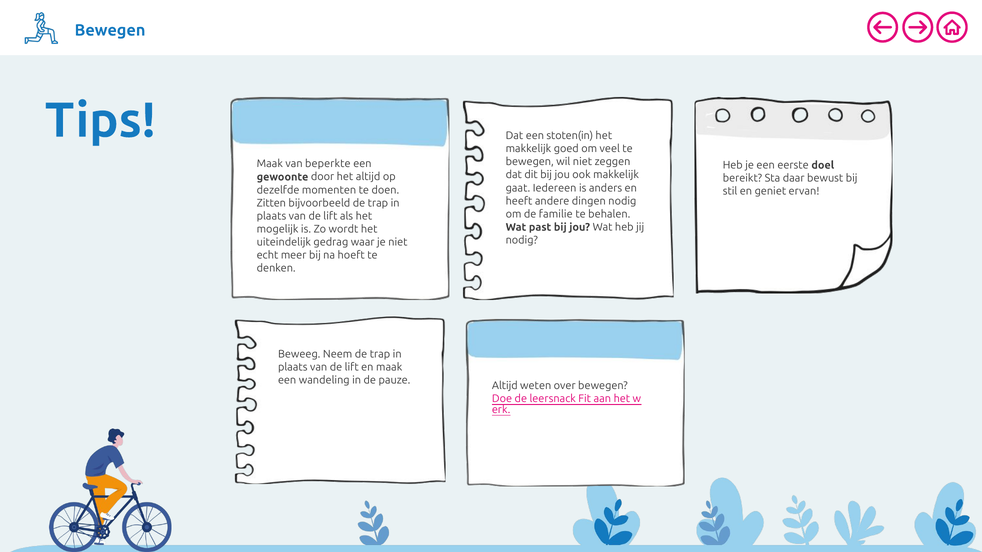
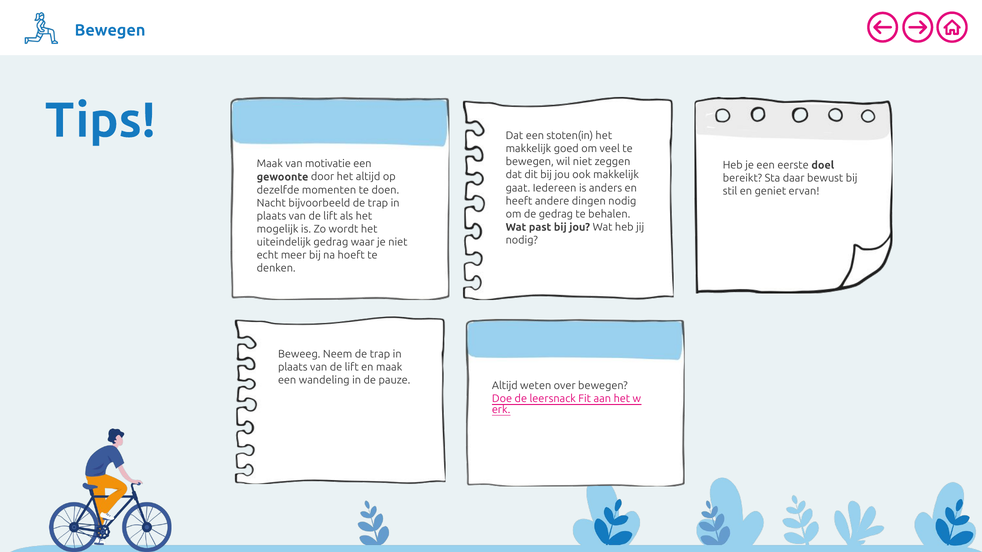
beperkte: beperkte -> motivatie
Zitten: Zitten -> Nacht
de familie: familie -> gedrag
